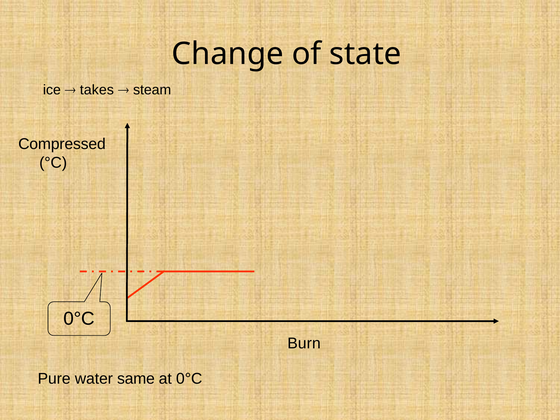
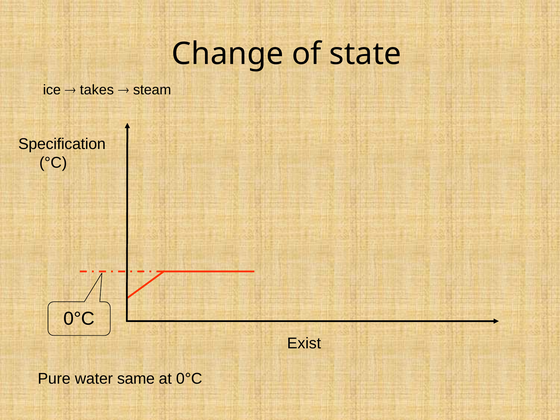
Compressed: Compressed -> Specification
Burn: Burn -> Exist
